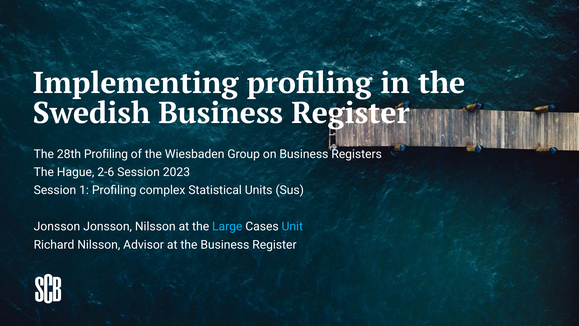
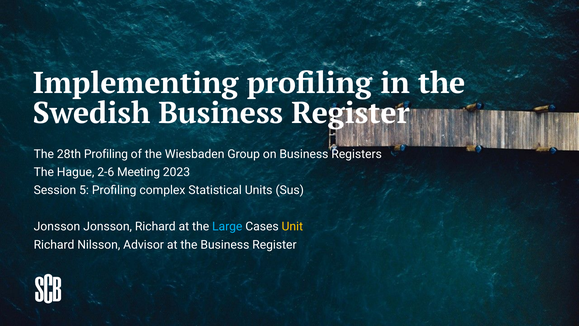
2-6 Session: Session -> Meeting
1: 1 -> 5
Jonsson Nilsson: Nilsson -> Richard
Unit colour: light blue -> yellow
